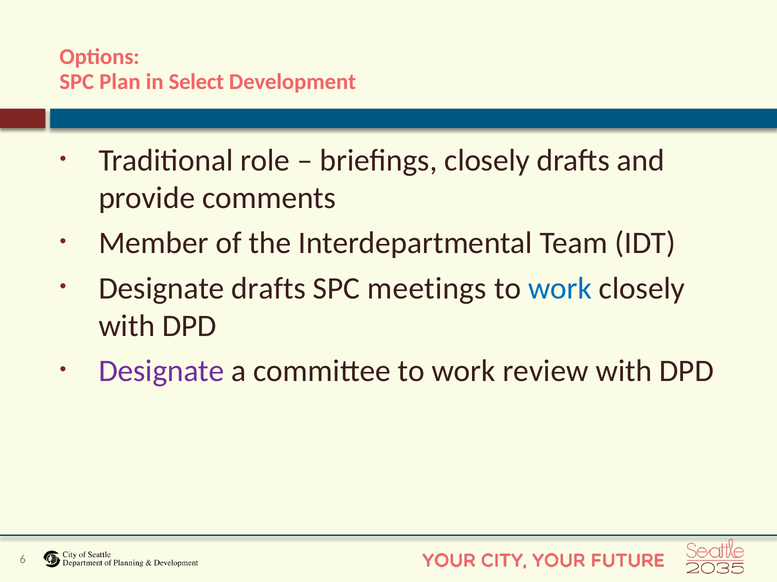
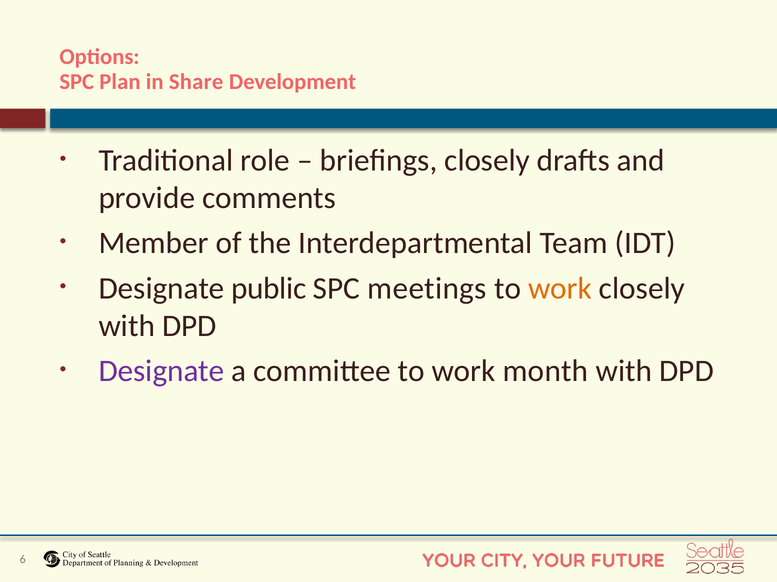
Select: Select -> Share
Designate drafts: drafts -> public
work at (560, 289) colour: blue -> orange
review: review -> month
